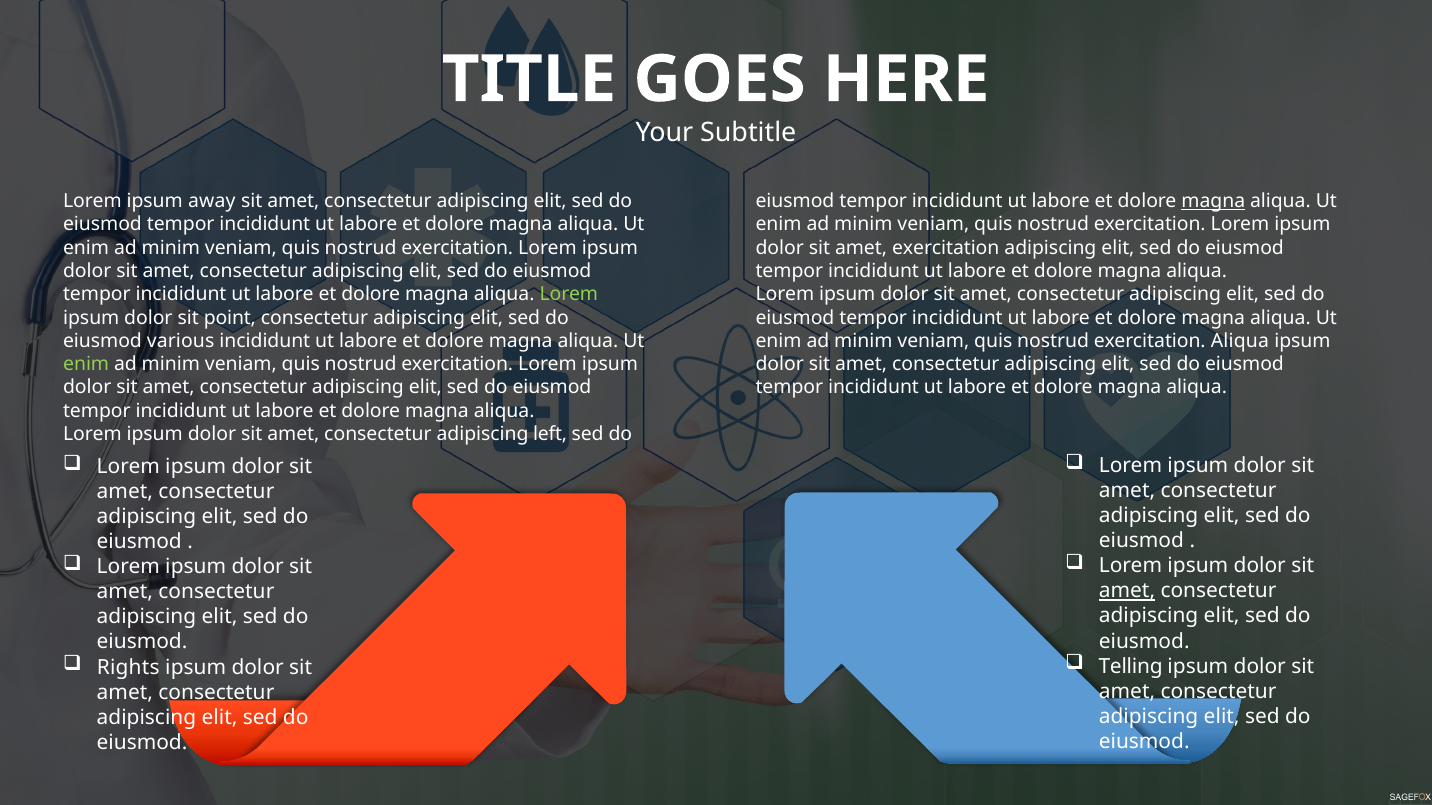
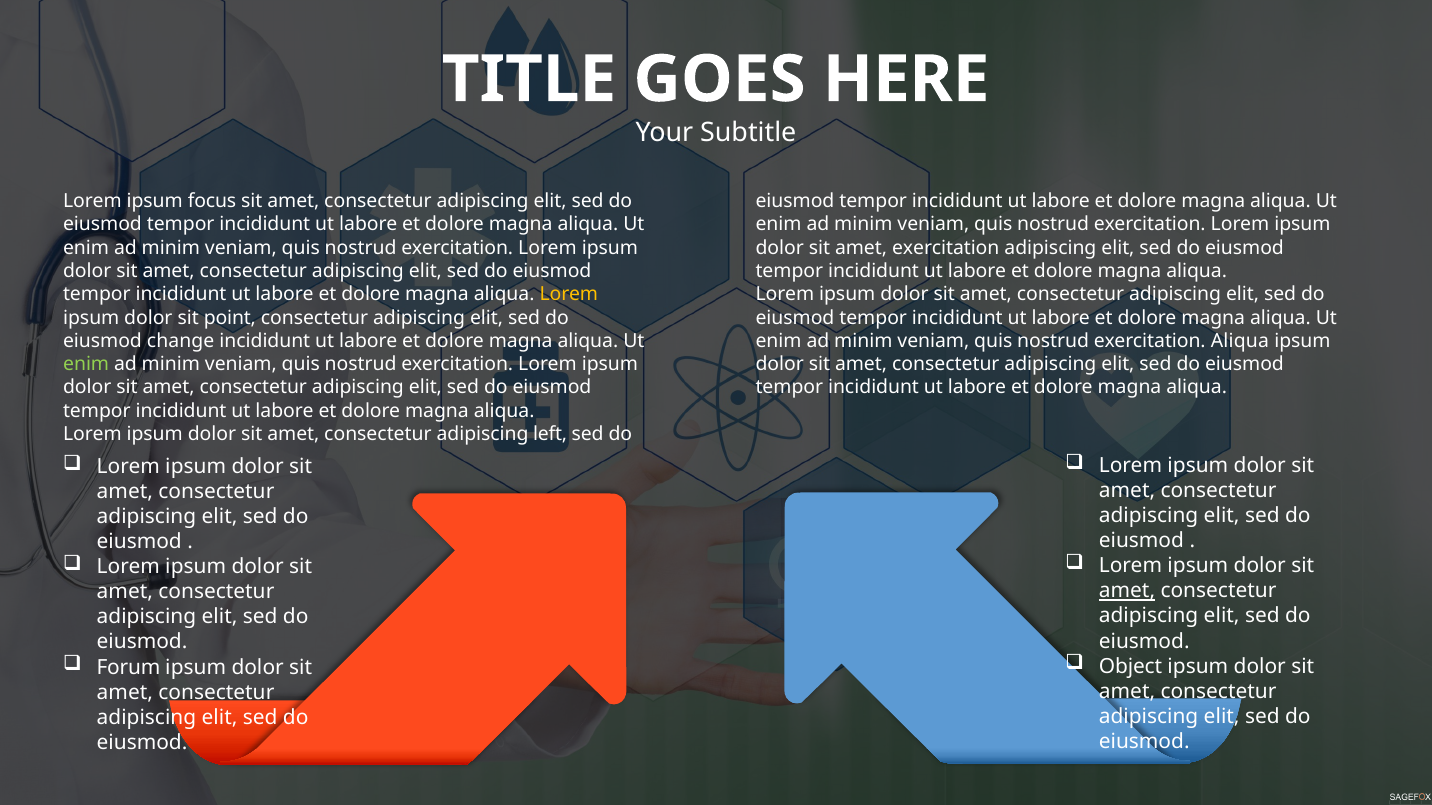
away: away -> focus
magna at (1213, 201) underline: present -> none
Lorem at (569, 295) colour: light green -> yellow
various: various -> change
Telling: Telling -> Object
Rights: Rights -> Forum
